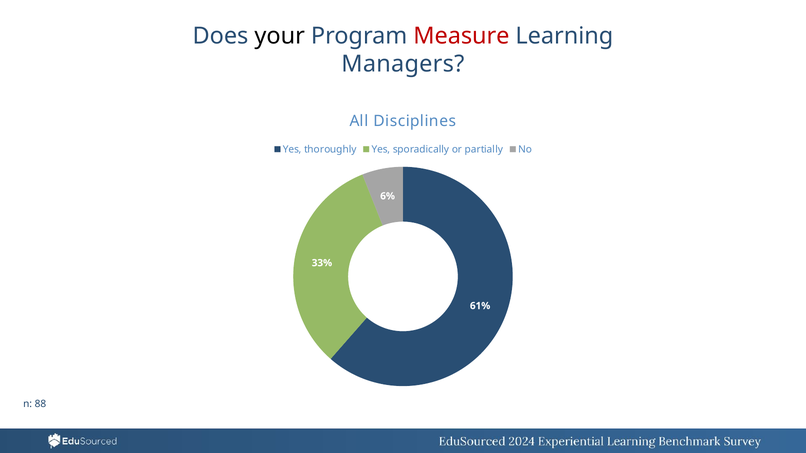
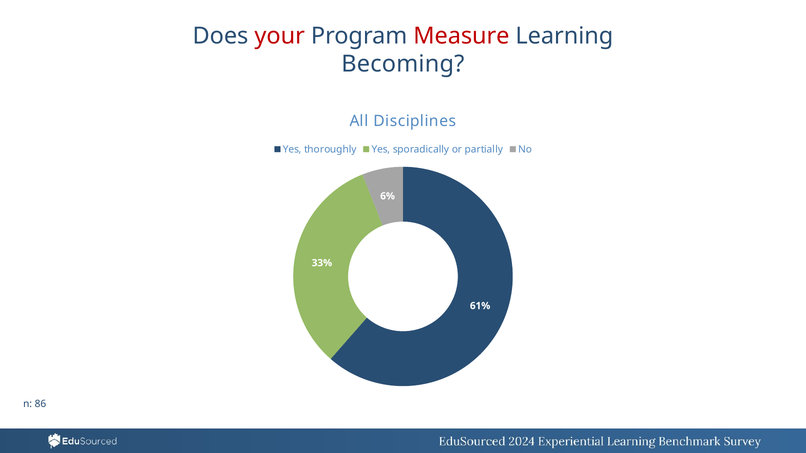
your colour: black -> red
Managers: Managers -> Becoming
88: 88 -> 86
